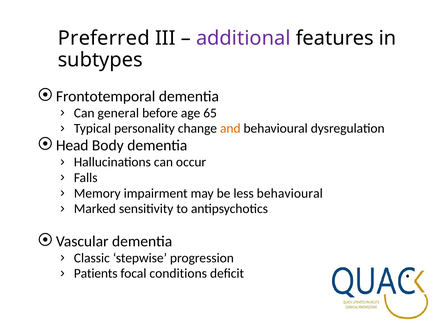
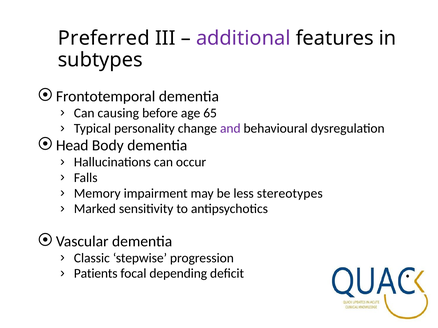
general: general -> causing
and colour: orange -> purple
less behavioural: behavioural -> stereotypes
conditions: conditions -> depending
